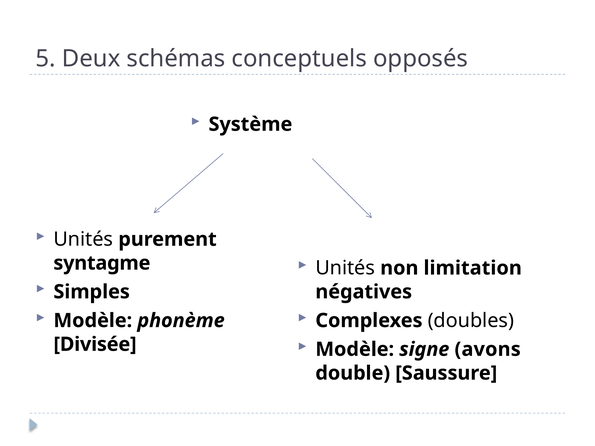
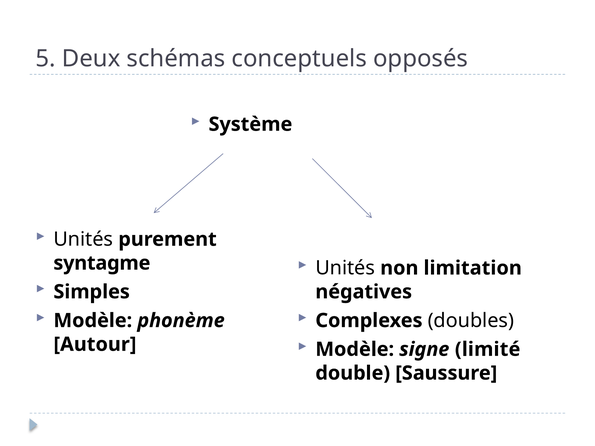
avons: avons -> limité
Divisée: Divisée -> Autour
